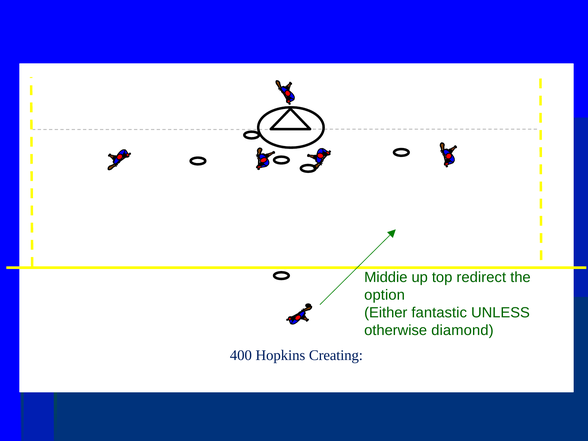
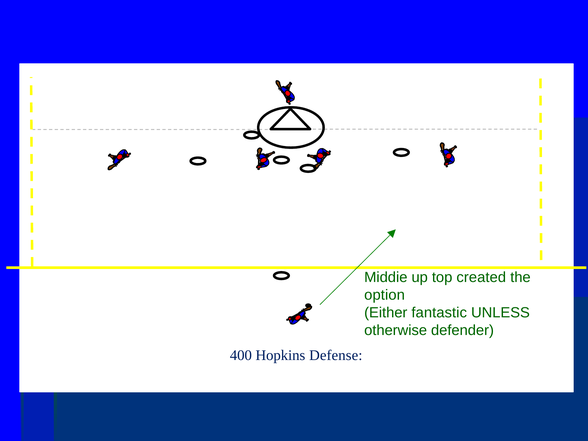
redirect: redirect -> created
diamond: diamond -> defender
Creating: Creating -> Defense
